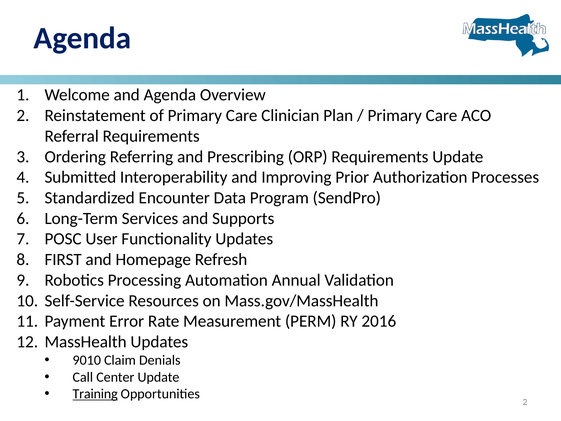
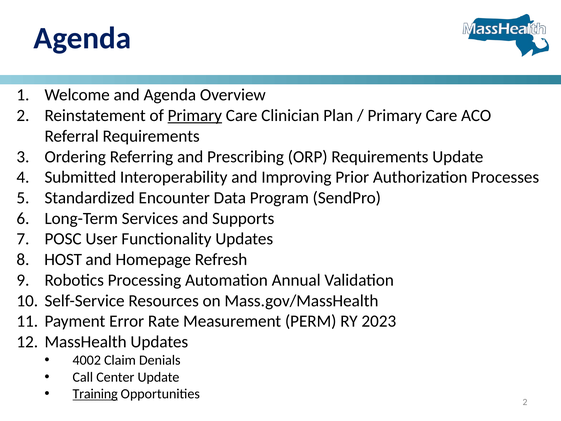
Primary at (195, 115) underline: none -> present
FIRST: FIRST -> HOST
2016: 2016 -> 2023
9010: 9010 -> 4002
